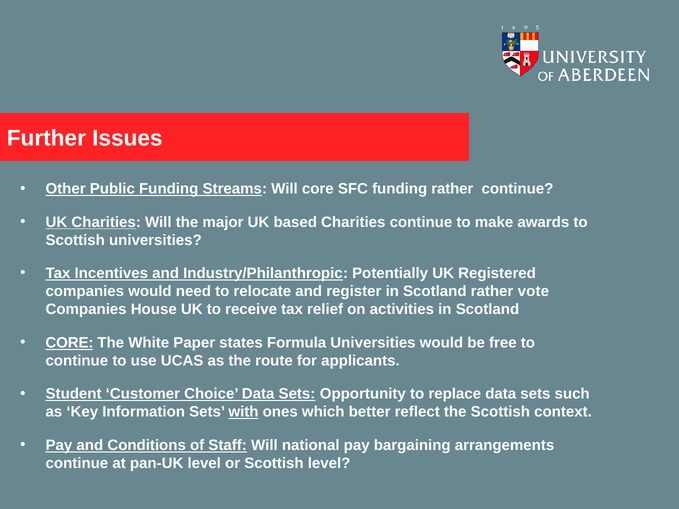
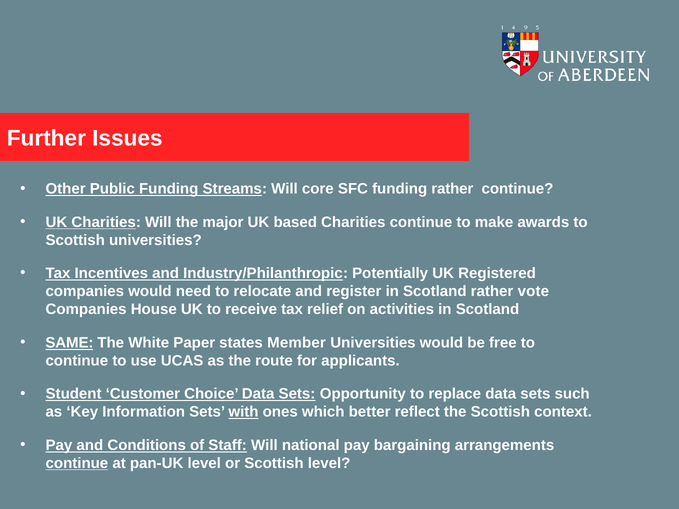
CORE at (69, 343): CORE -> SAME
Formula: Formula -> Member
continue at (77, 463) underline: none -> present
